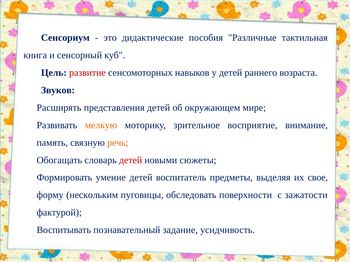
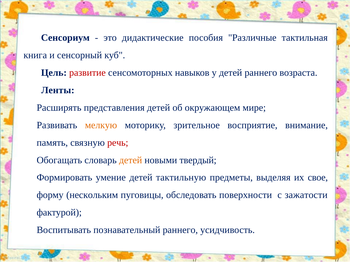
Звуков: Звуков -> Ленты
речь colour: orange -> red
детей at (131, 160) colour: red -> orange
сюжеты: сюжеты -> твердый
воспитатель: воспитатель -> тактильную
познавательный задание: задание -> раннего
